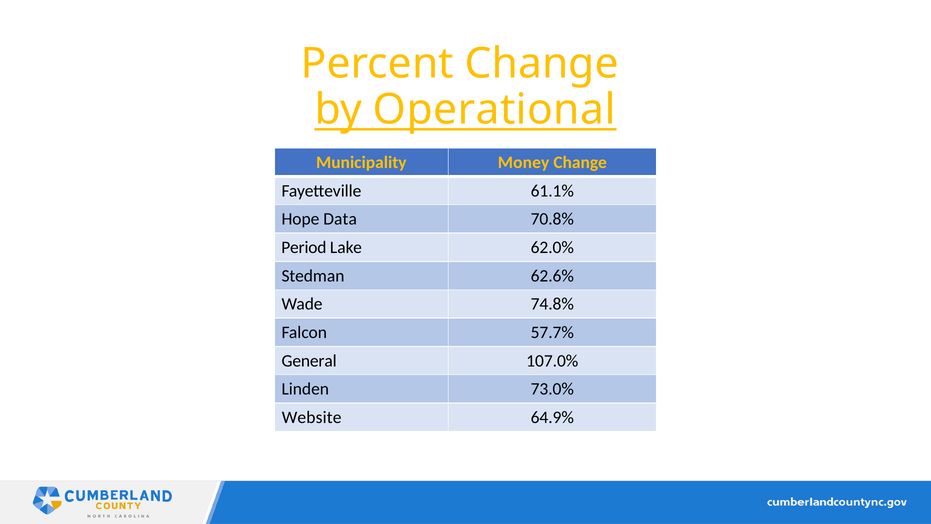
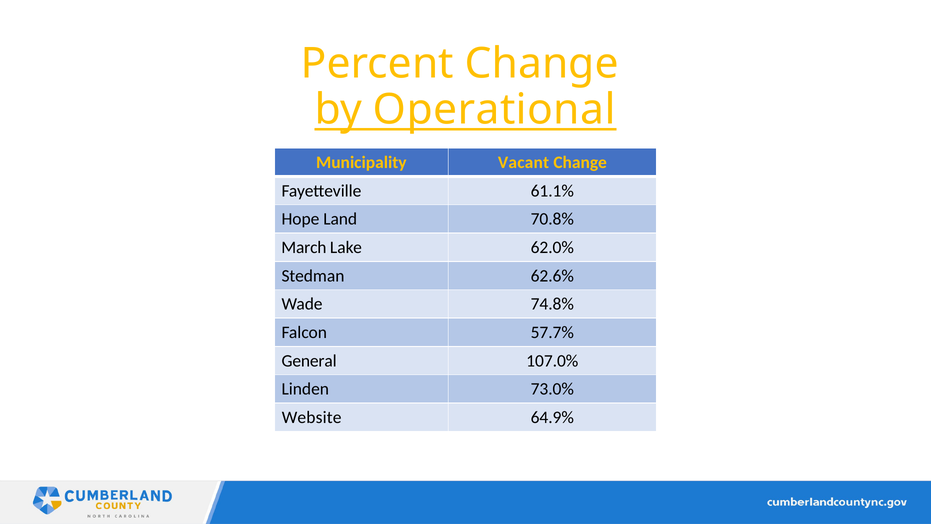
Money: Money -> Vacant
Data: Data -> Land
Period: Period -> March
